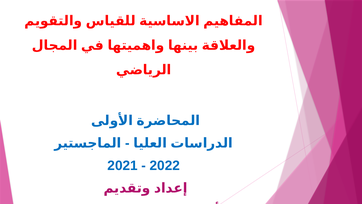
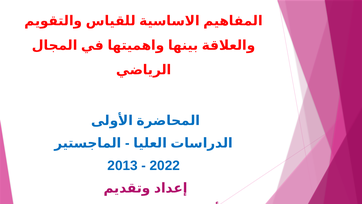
2021: 2021 -> 2013
